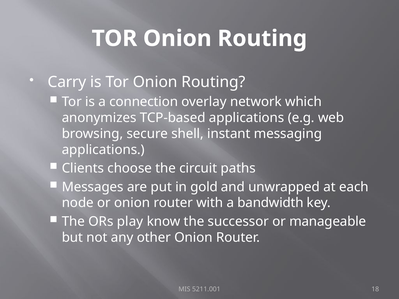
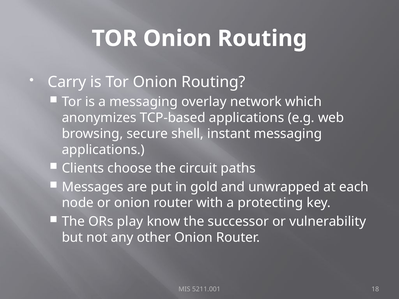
a connection: connection -> messaging
bandwidth: bandwidth -> protecting
manageable: manageable -> vulnerability
